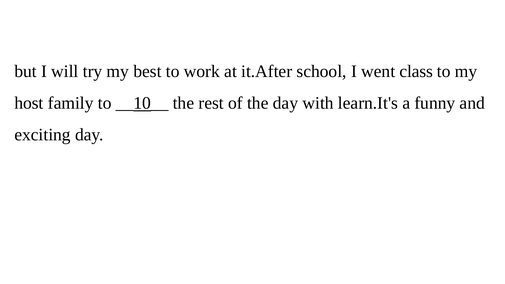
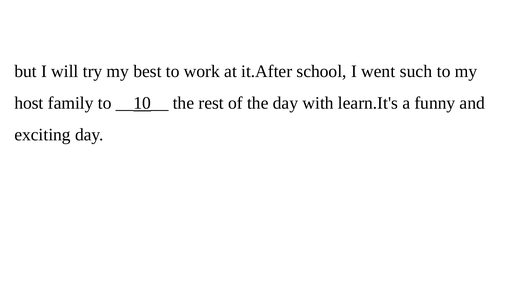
class: class -> such
